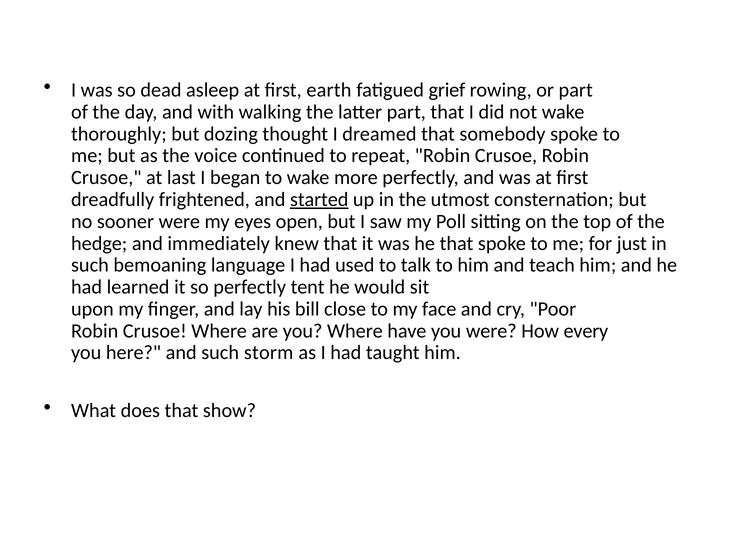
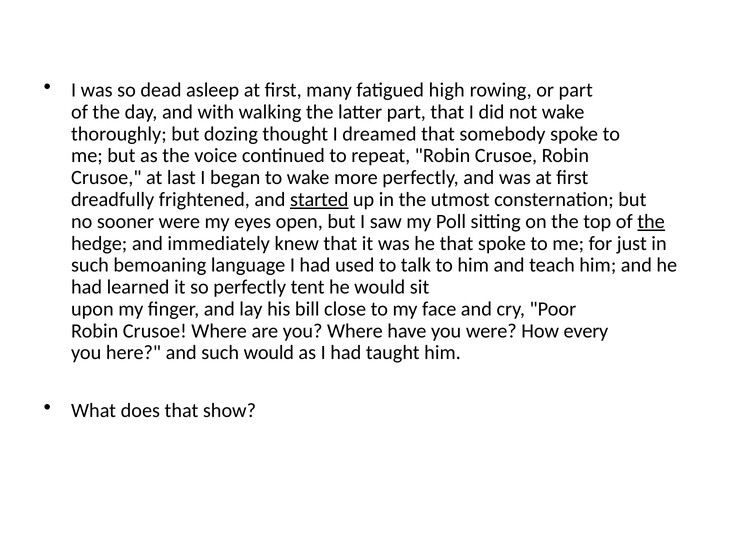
earth: earth -> many
grief: grief -> high
the at (651, 221) underline: none -> present
such storm: storm -> would
